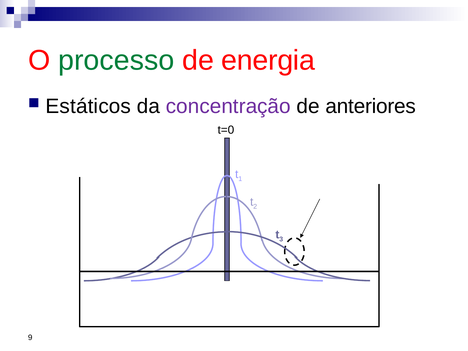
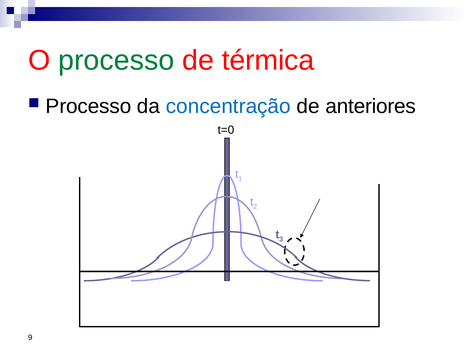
energia: energia -> térmica
Estáticos at (88, 106): Estáticos -> Processo
concentração colour: purple -> blue
